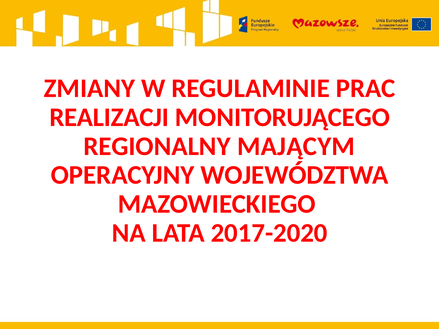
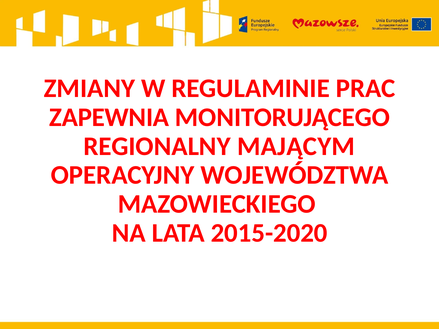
REALIZACJI: REALIZACJI -> ZAPEWNIA
2017-2020: 2017-2020 -> 2015-2020
